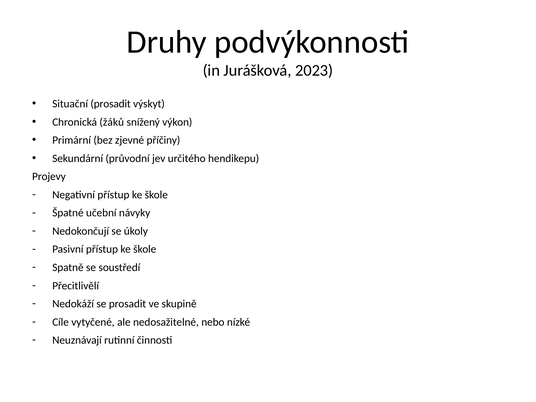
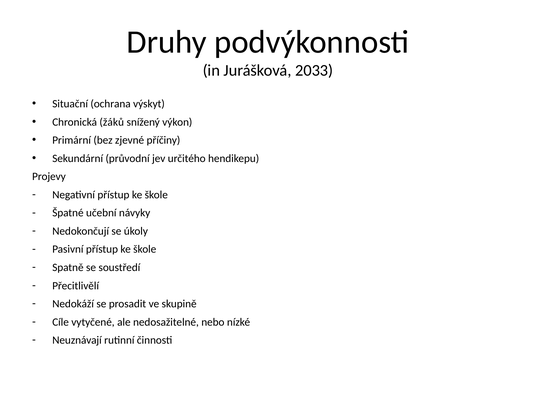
2023: 2023 -> 2033
Situační prosadit: prosadit -> ochrana
